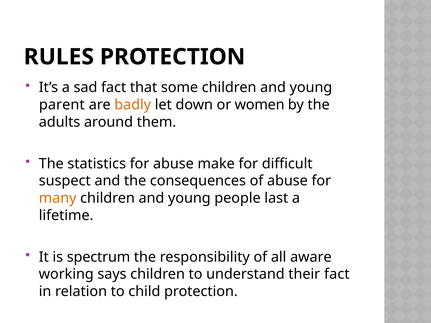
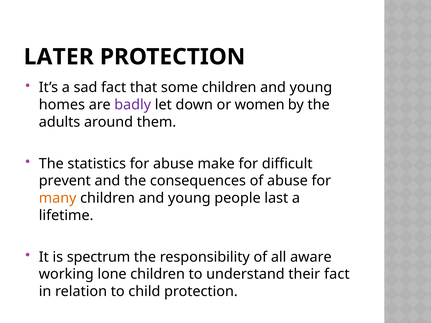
RULES: RULES -> LATER
parent: parent -> homes
badly colour: orange -> purple
suspect: suspect -> prevent
says: says -> lone
